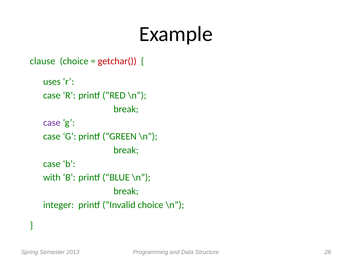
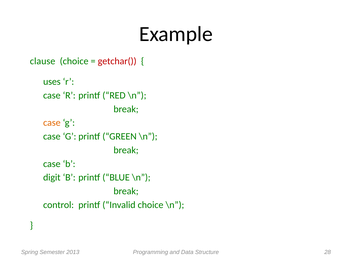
case at (52, 123) colour: purple -> orange
with: with -> digit
integer: integer -> control
